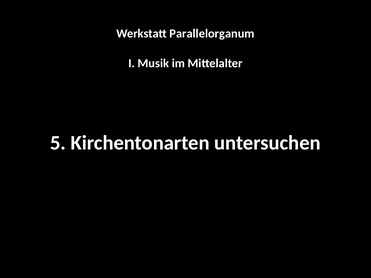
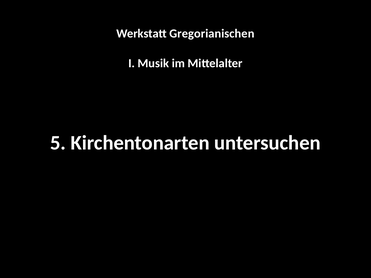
Parallelorganum: Parallelorganum -> Gregorianischen
